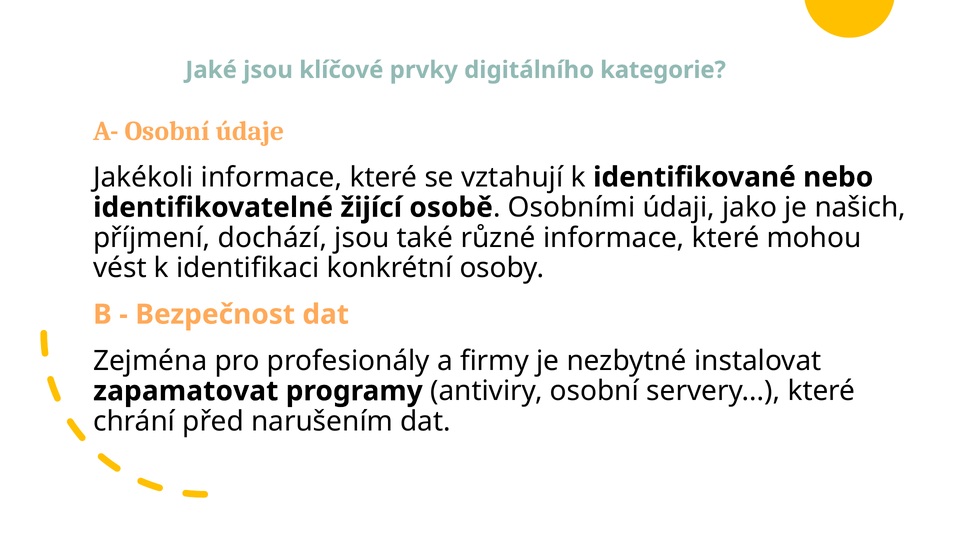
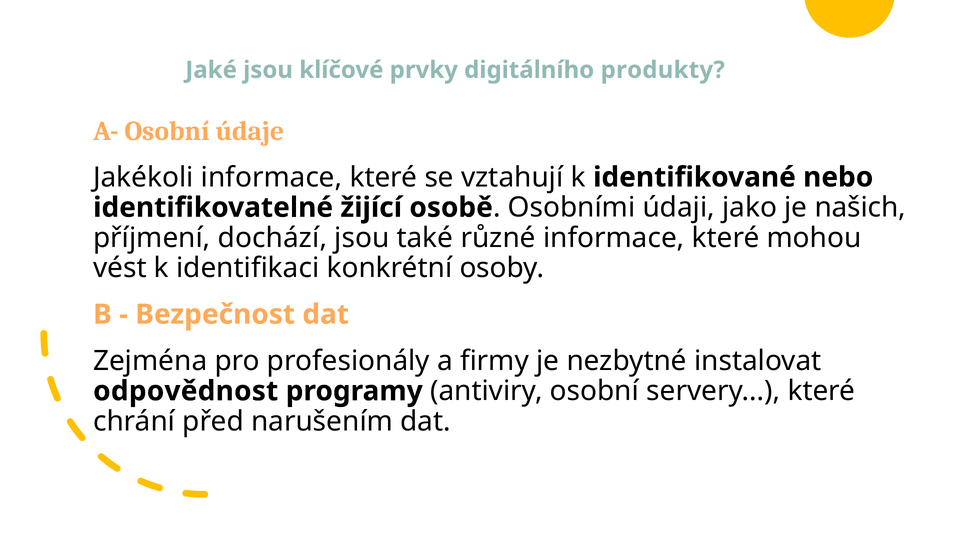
kategorie: kategorie -> produkty
zapamatovat: zapamatovat -> odpovědnost
